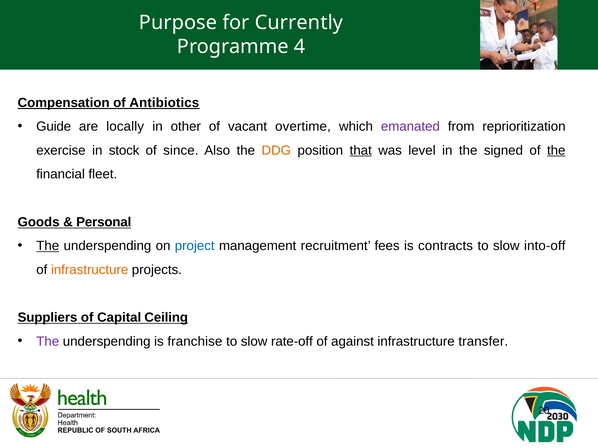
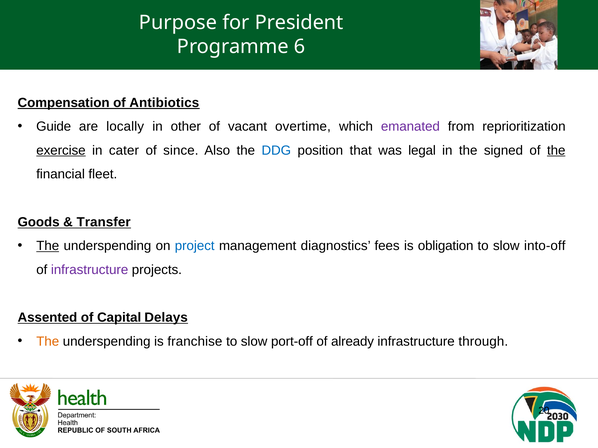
Currently: Currently -> President
4: 4 -> 6
exercise underline: none -> present
stock: stock -> cater
DDG colour: orange -> blue
that underline: present -> none
level: level -> legal
Personal: Personal -> Transfer
recruitment: recruitment -> diagnostics
contracts: contracts -> obligation
infrastructure at (90, 270) colour: orange -> purple
Suppliers: Suppliers -> Assented
Ceiling: Ceiling -> Delays
The at (48, 342) colour: purple -> orange
rate-off: rate-off -> port-off
against: against -> already
transfer: transfer -> through
